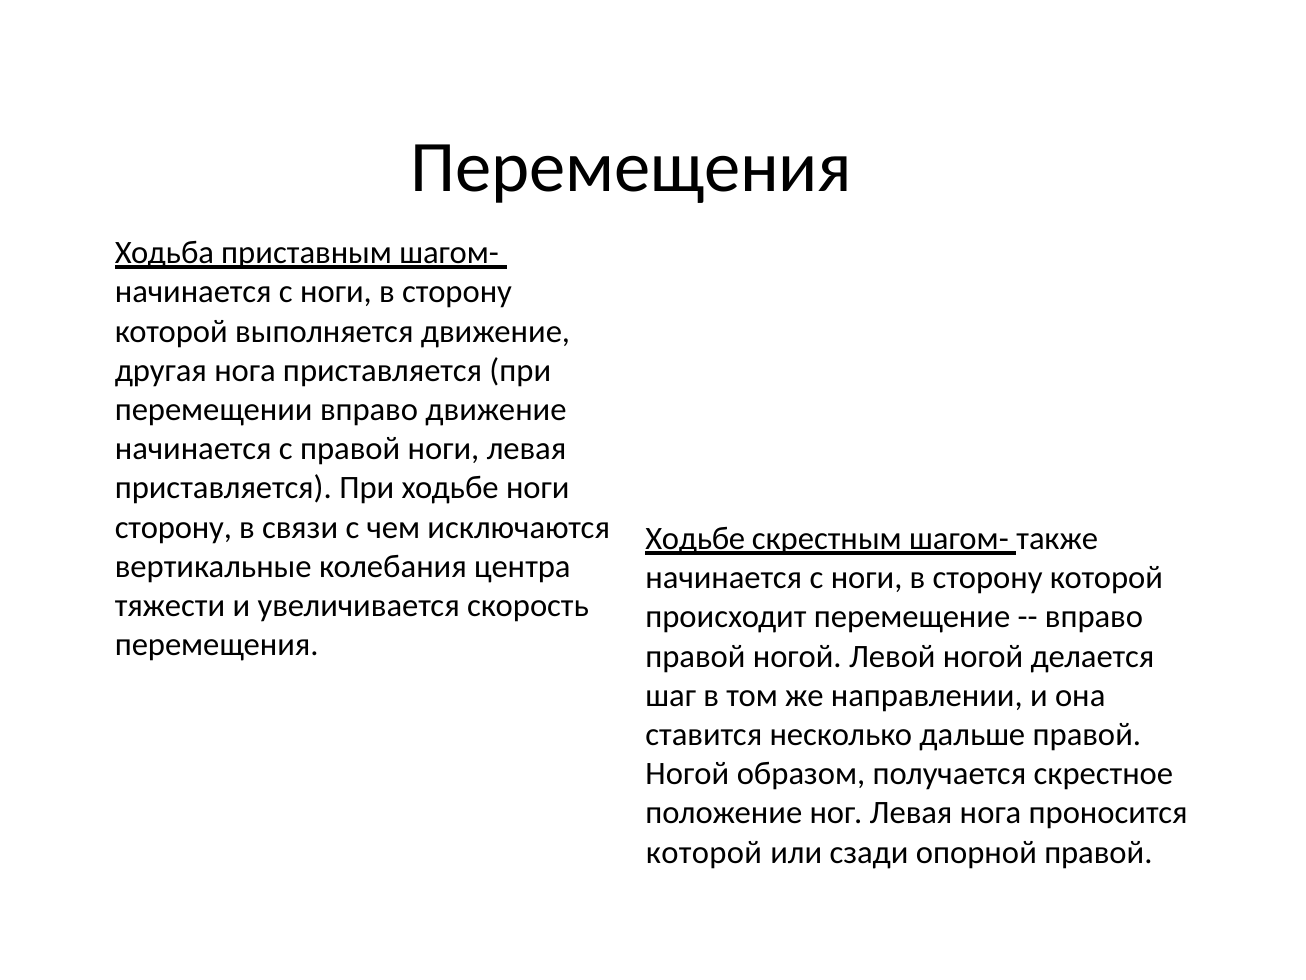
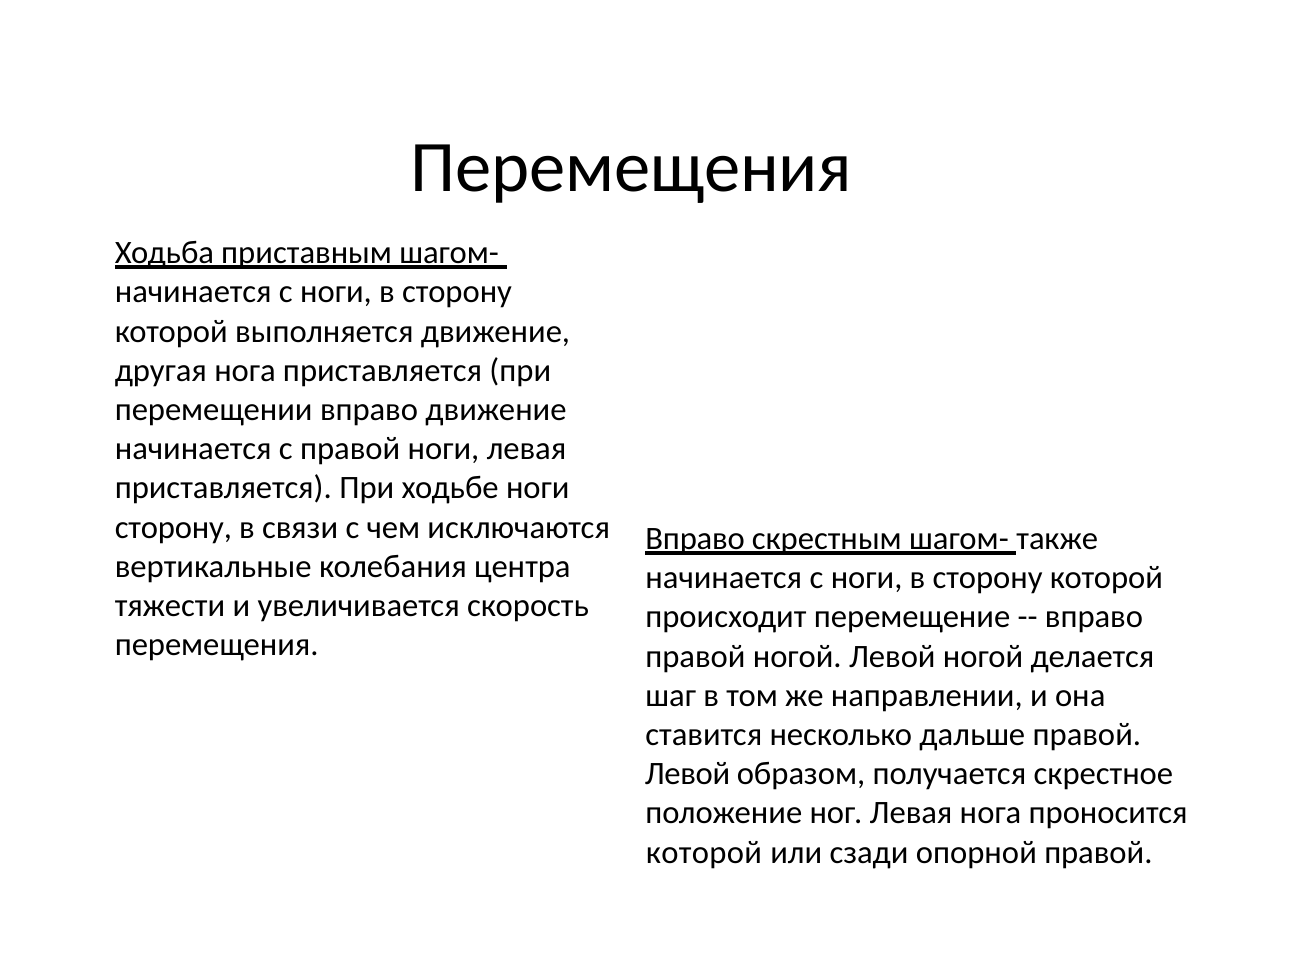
Ходьбе at (695, 538): Ходьбе -> Вправо
Ногой at (687, 773): Ногой -> Левой
